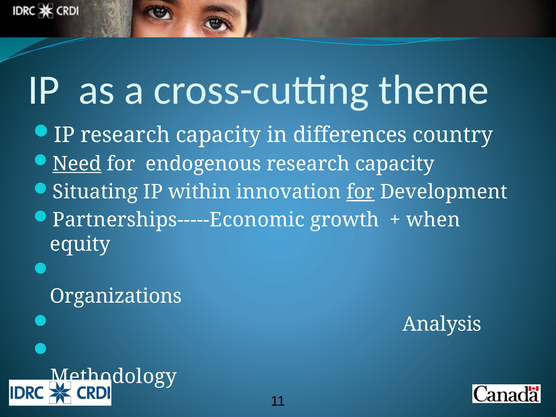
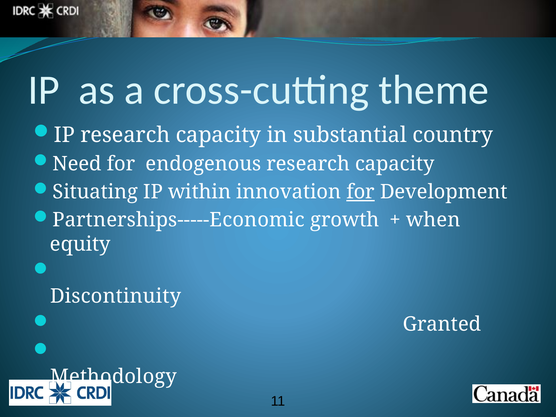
differences: differences -> substantial
Need underline: present -> none
Organizations: Organizations -> Discontinuity
Analysis: Analysis -> Granted
